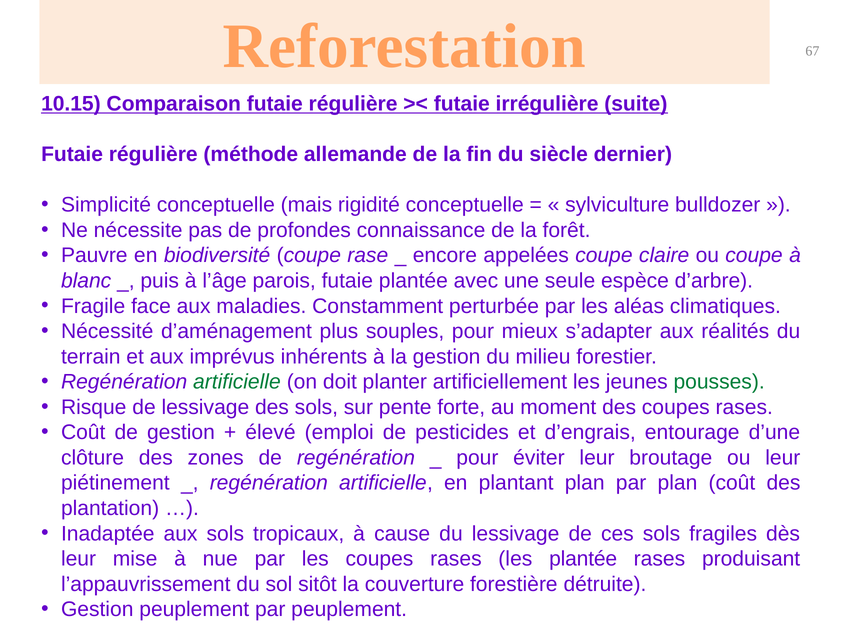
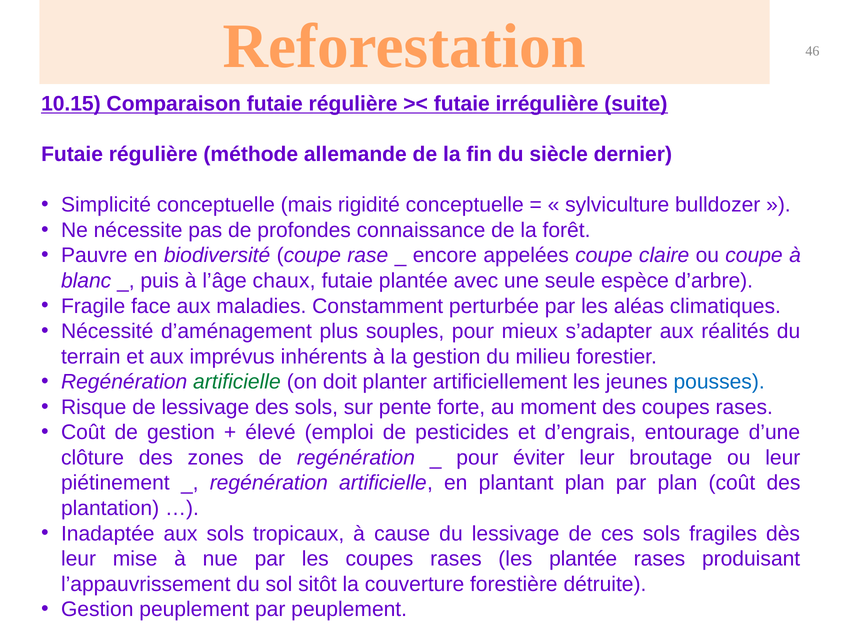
67: 67 -> 46
parois: parois -> chaux
pousses colour: green -> blue
